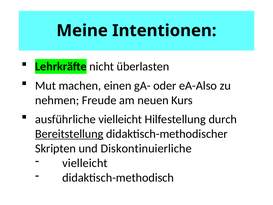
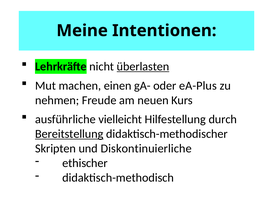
überlasten underline: none -> present
eA-Also: eA-Also -> eA-Plus
vielleicht at (85, 163): vielleicht -> ethischer
